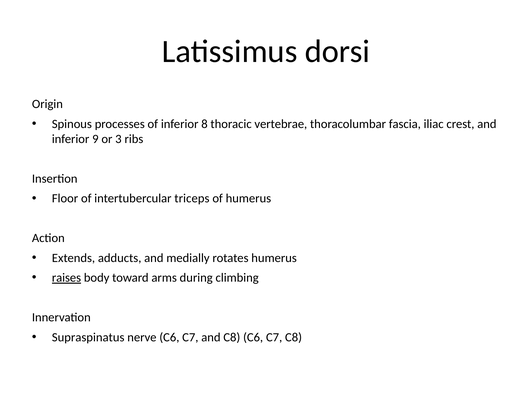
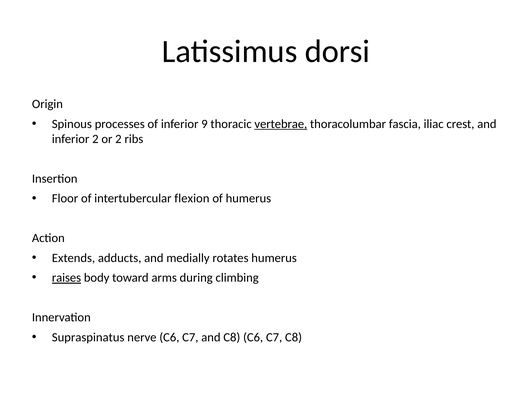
8: 8 -> 9
vertebrae underline: none -> present
inferior 9: 9 -> 2
or 3: 3 -> 2
triceps: triceps -> flexion
